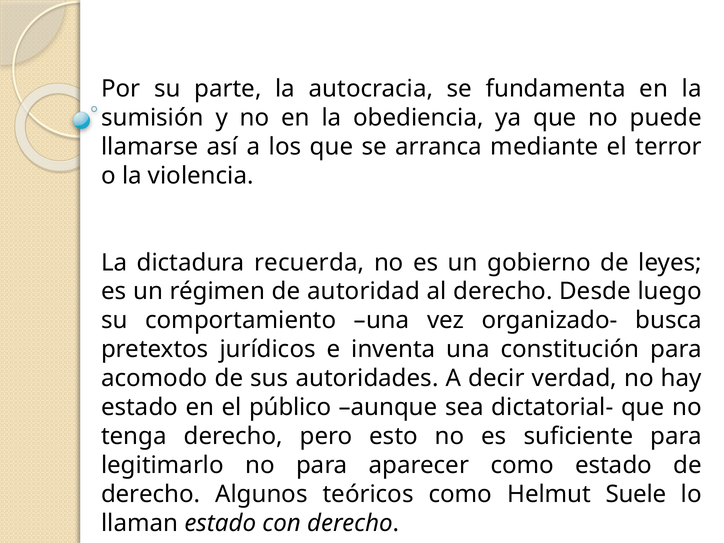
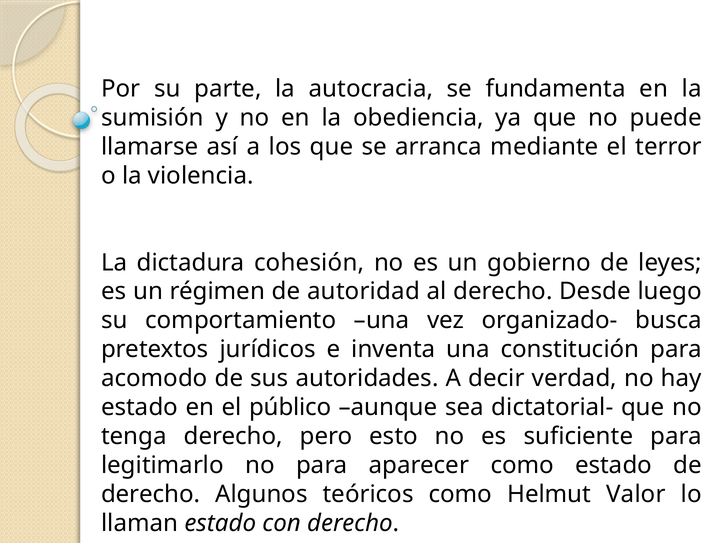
recuerda: recuerda -> cohesión
Suele: Suele -> Valor
